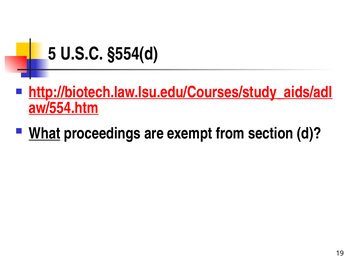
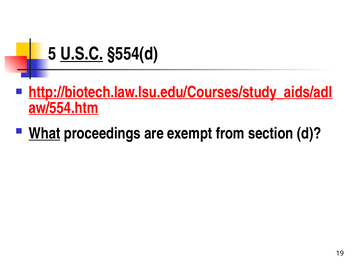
U.S.C underline: none -> present
